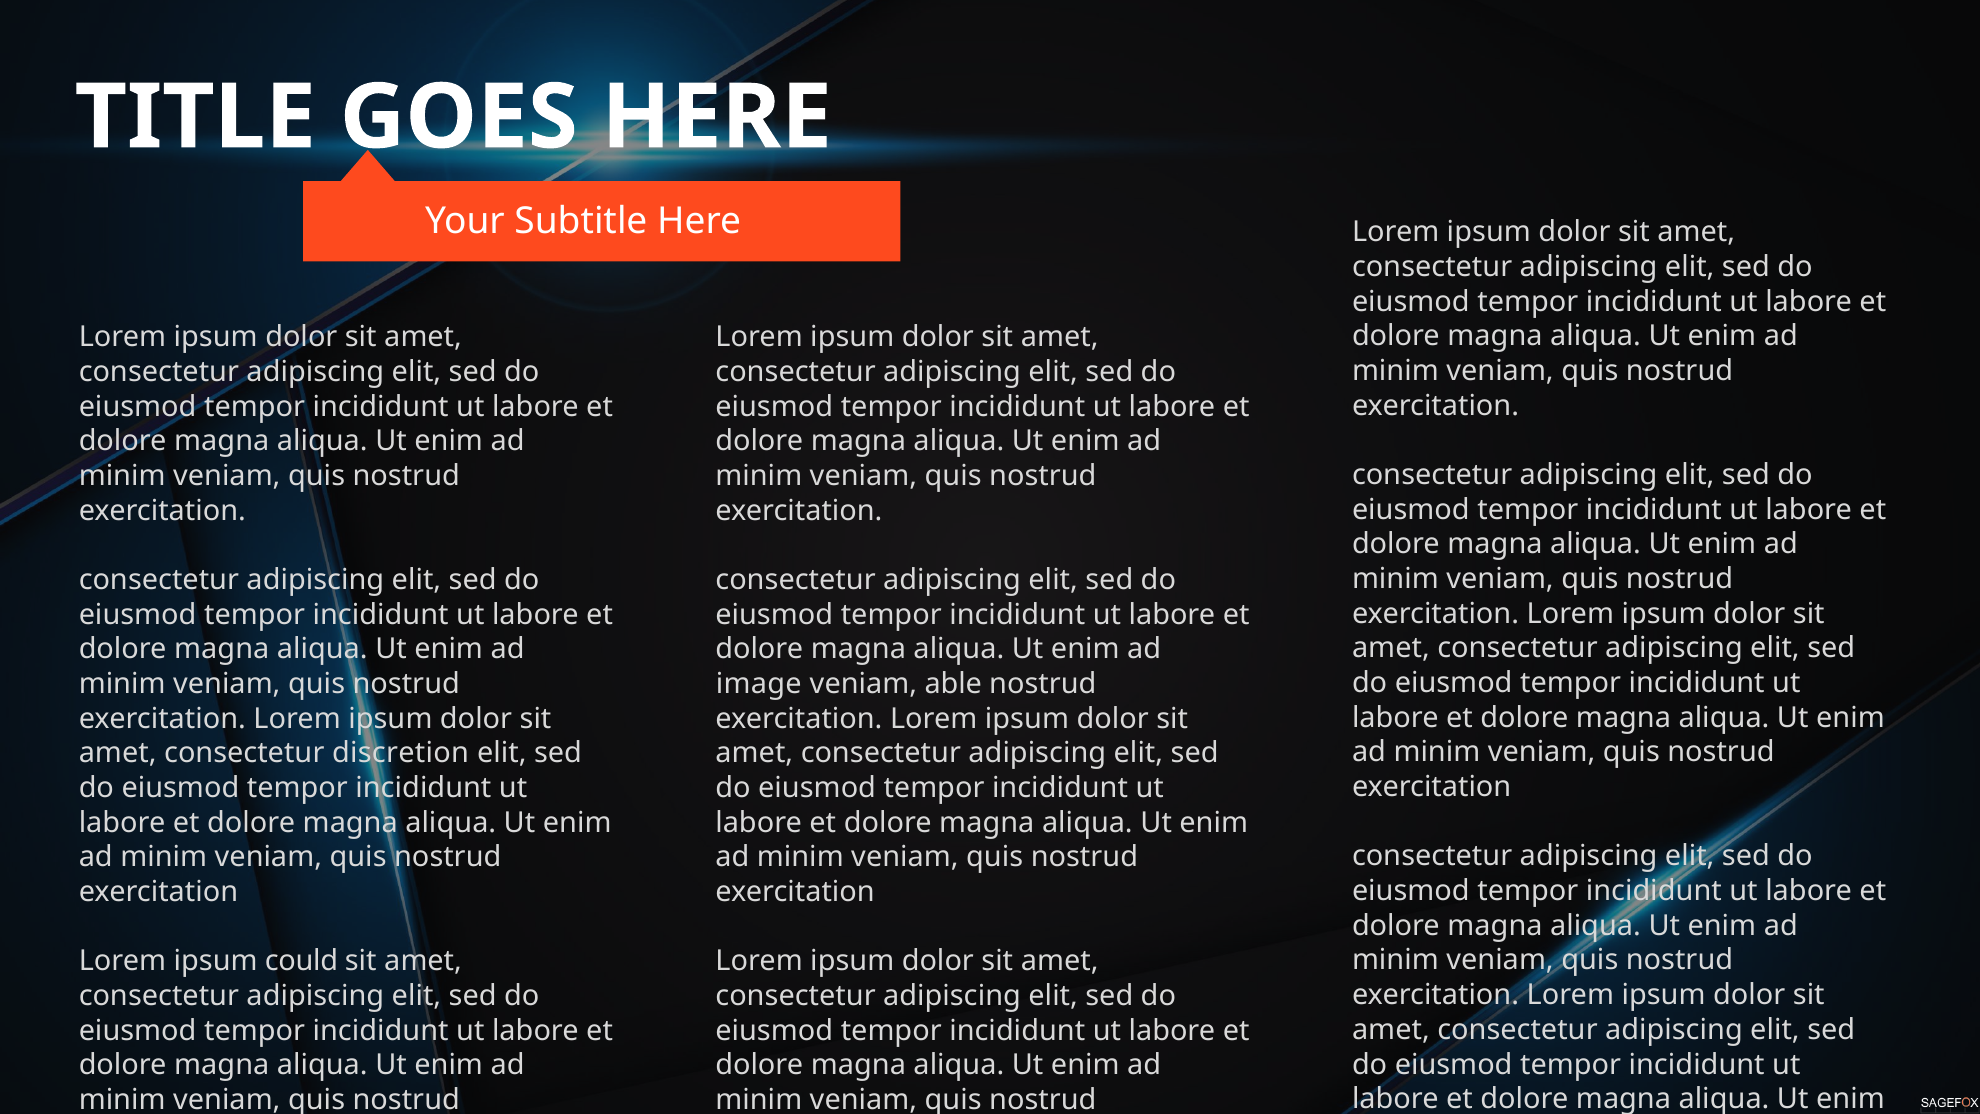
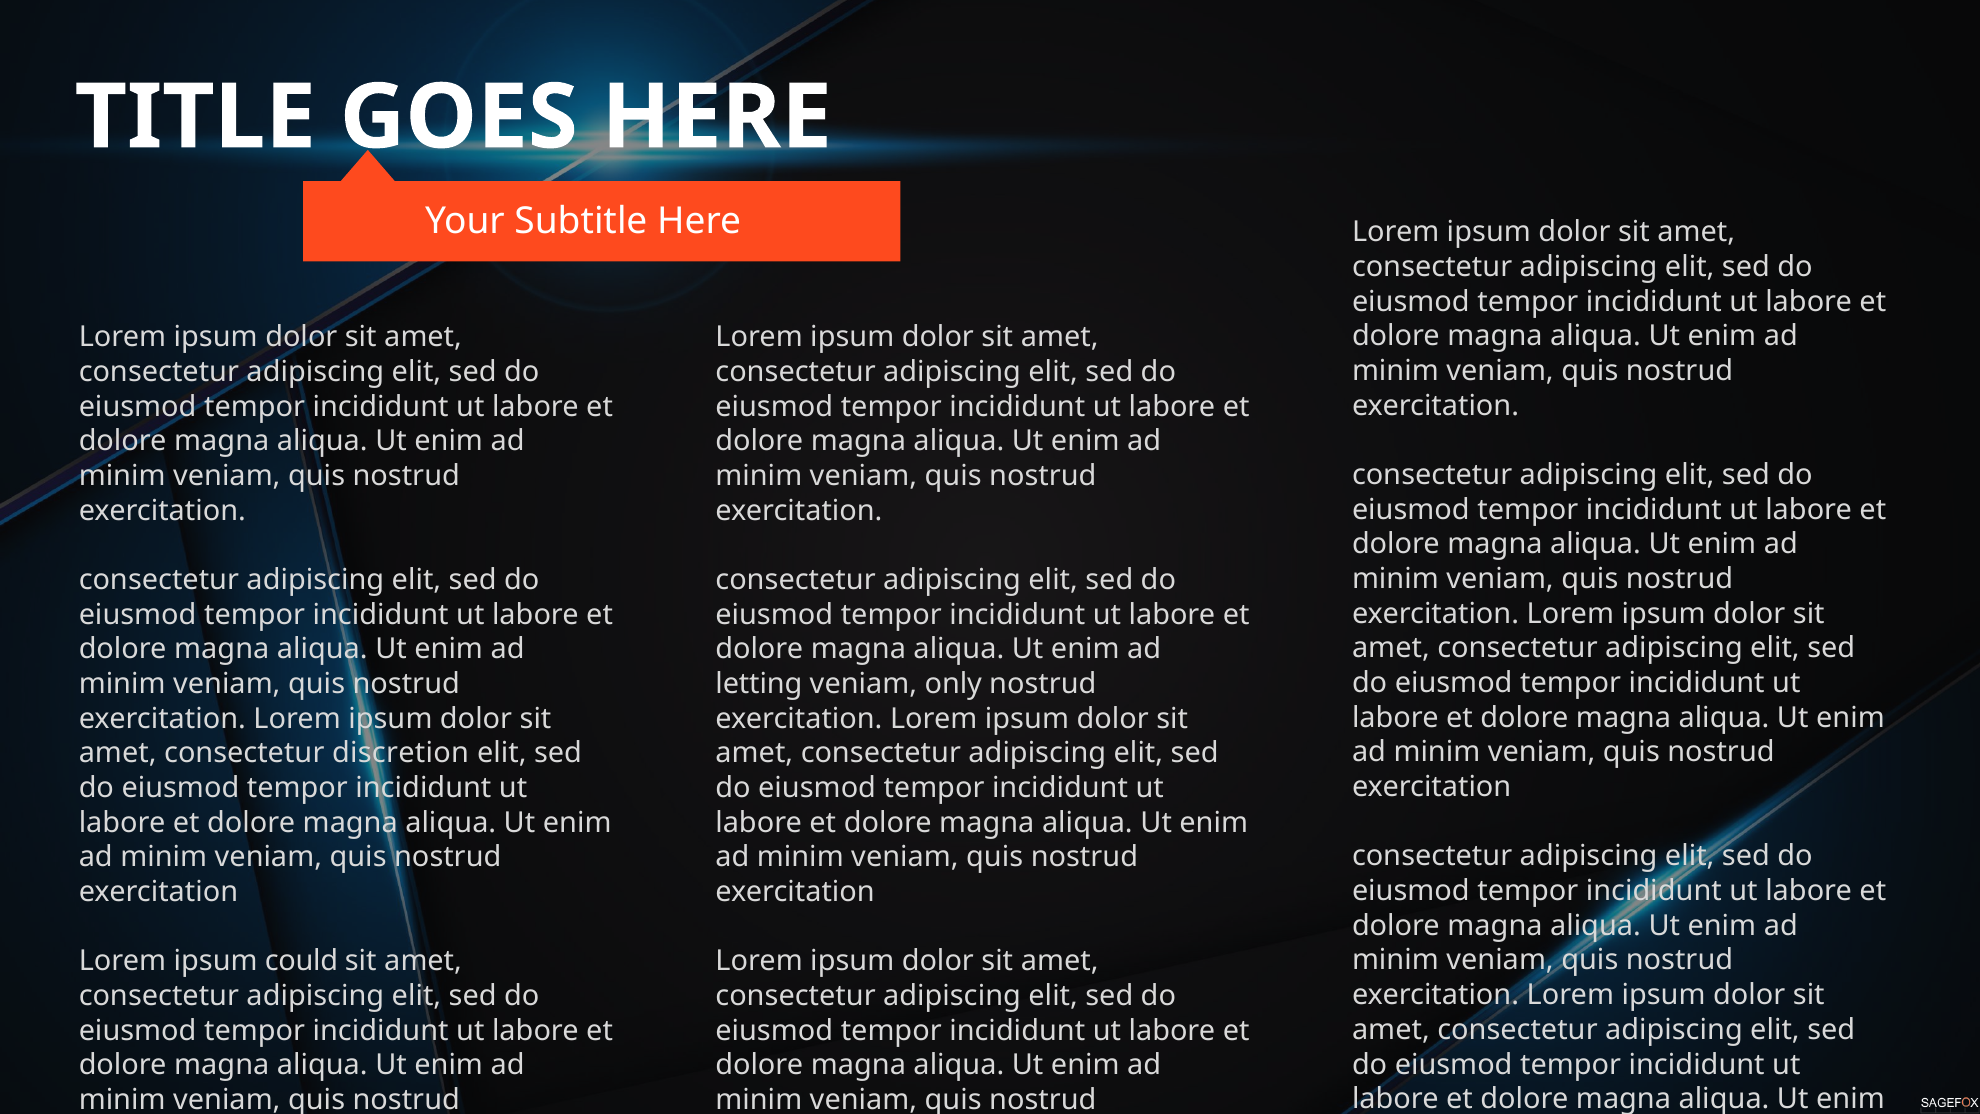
image: image -> letting
able: able -> only
